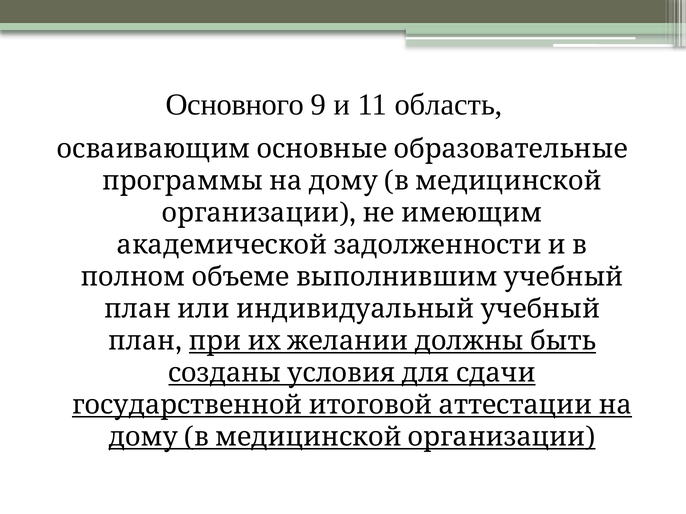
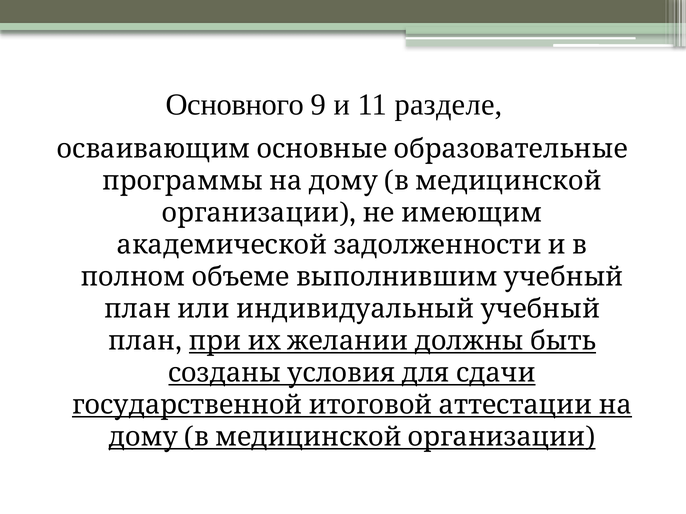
область: область -> разделе
